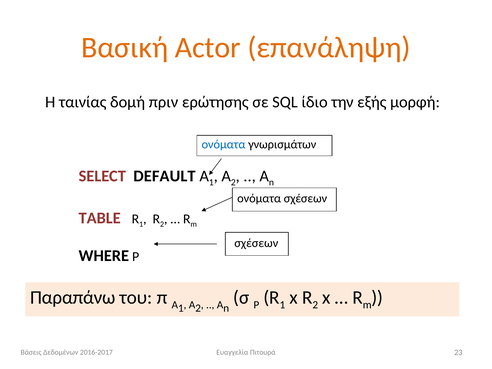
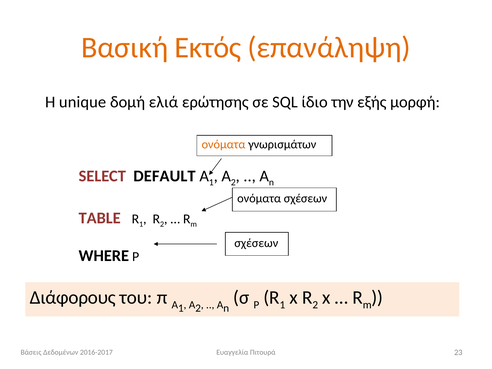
Actor: Actor -> Εκτός
ταινίας: ταινίας -> unique
πριν: πριν -> ελιά
ονόματα at (224, 145) colour: blue -> orange
Παραπάνω: Παραπάνω -> Διάφορους
